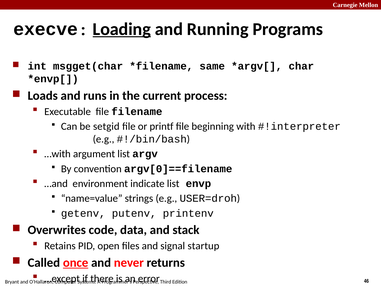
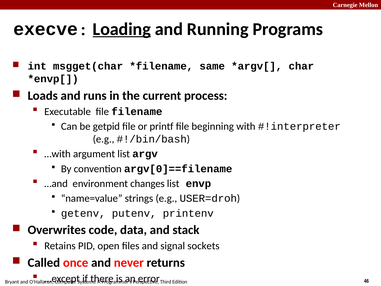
setgid: setgid -> getpid
indicate: indicate -> changes
startup: startup -> sockets
once underline: present -> none
